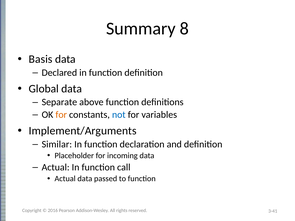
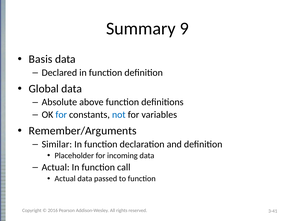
8: 8 -> 9
Separate: Separate -> Absolute
for at (61, 115) colour: orange -> blue
Implement/Arguments: Implement/Arguments -> Remember/Arguments
